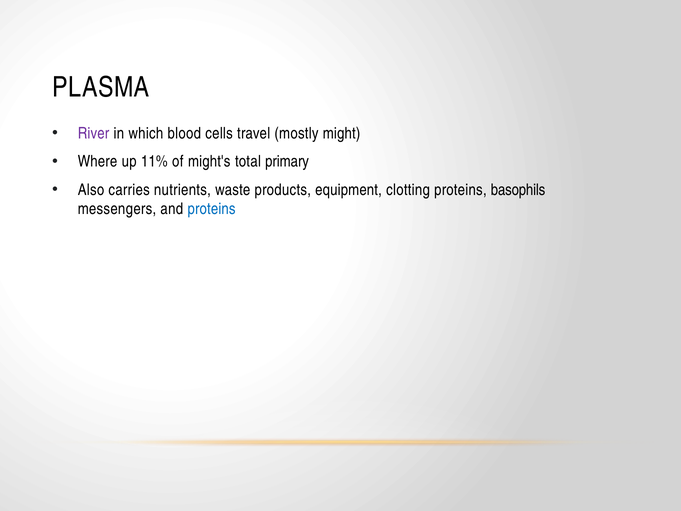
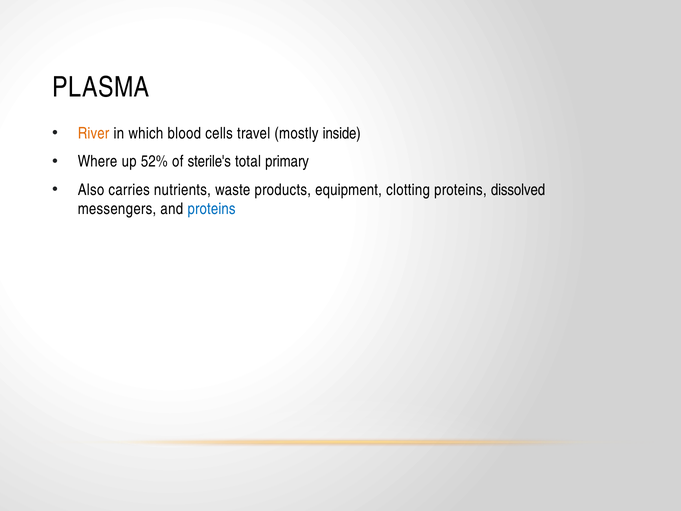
River colour: purple -> orange
might: might -> inside
11%: 11% -> 52%
might's: might's -> sterile's
basophils: basophils -> dissolved
